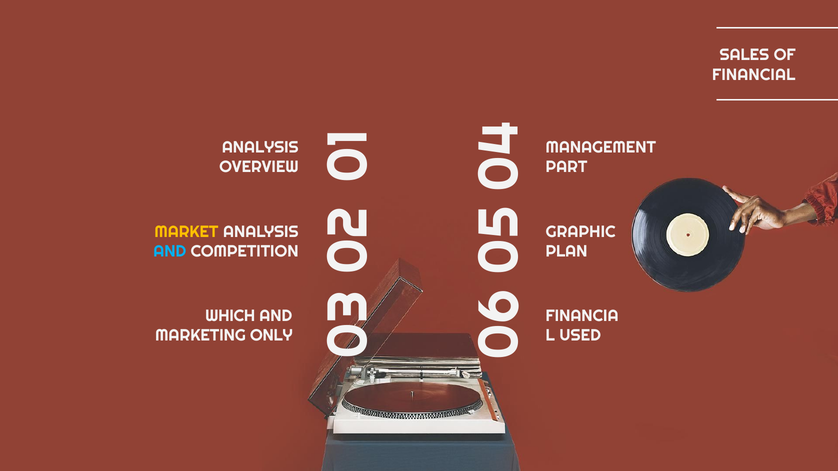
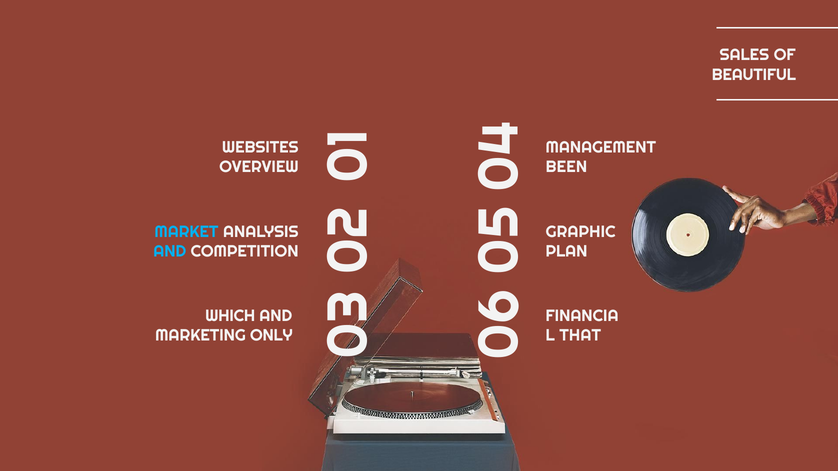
FINANCIAL: FINANCIAL -> BEAUTIFUL
ANALYSIS at (260, 148): ANALYSIS -> WEBSITES
PART: PART -> BEEN
MARKET colour: yellow -> light blue
USED: USED -> THAT
